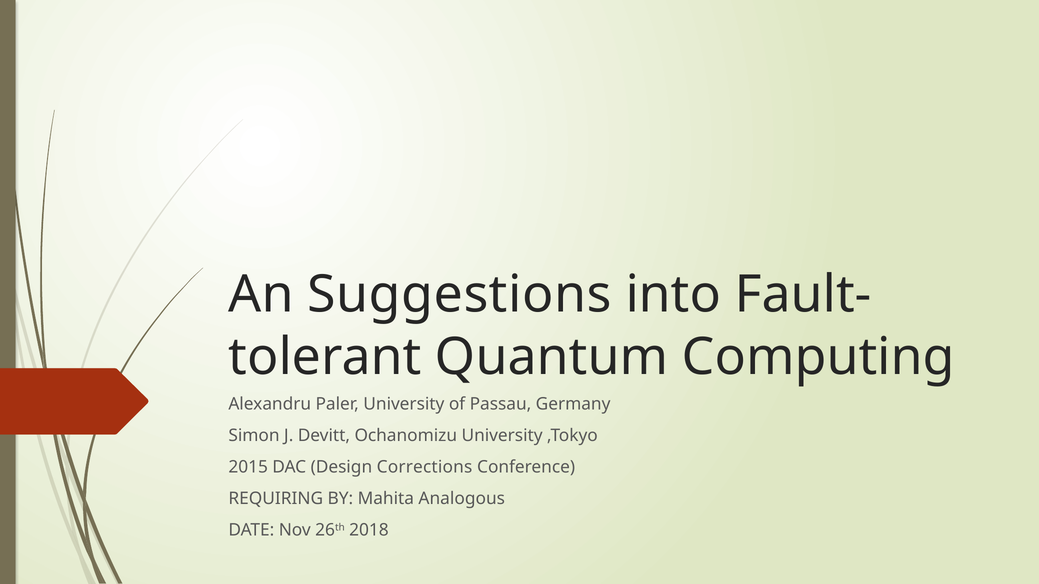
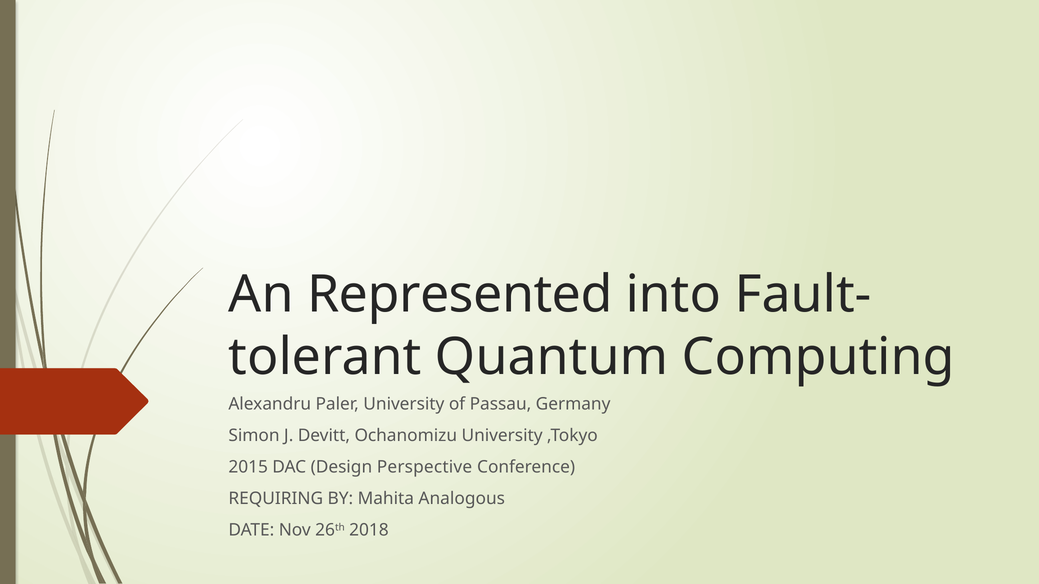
Suggestions: Suggestions -> Represented
Corrections: Corrections -> Perspective
